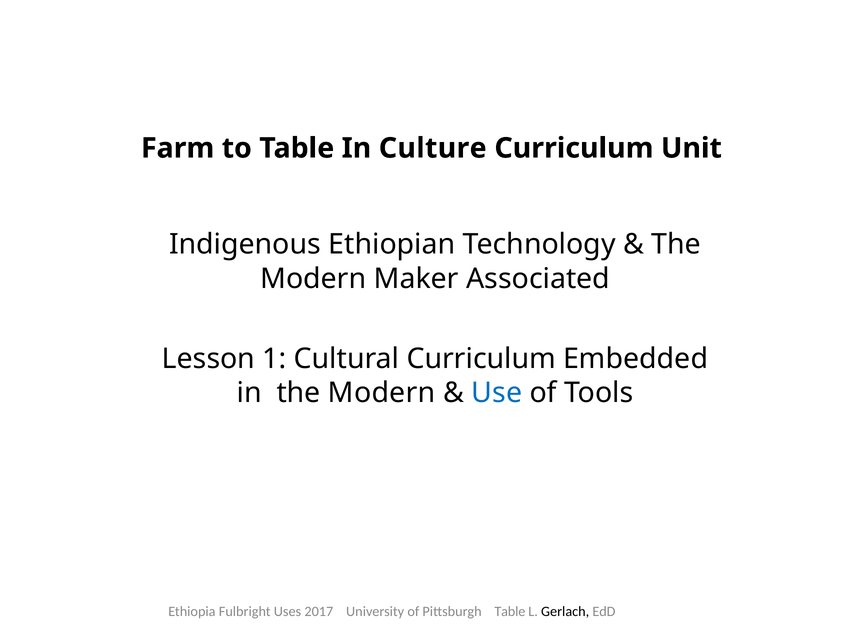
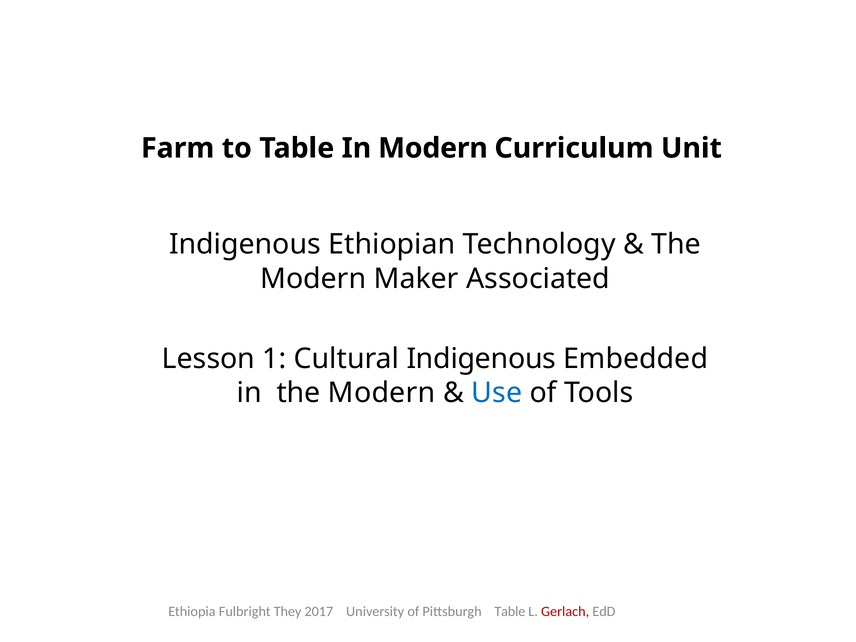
In Culture: Culture -> Modern
Cultural Curriculum: Curriculum -> Indigenous
Uses: Uses -> They
Gerlach colour: black -> red
